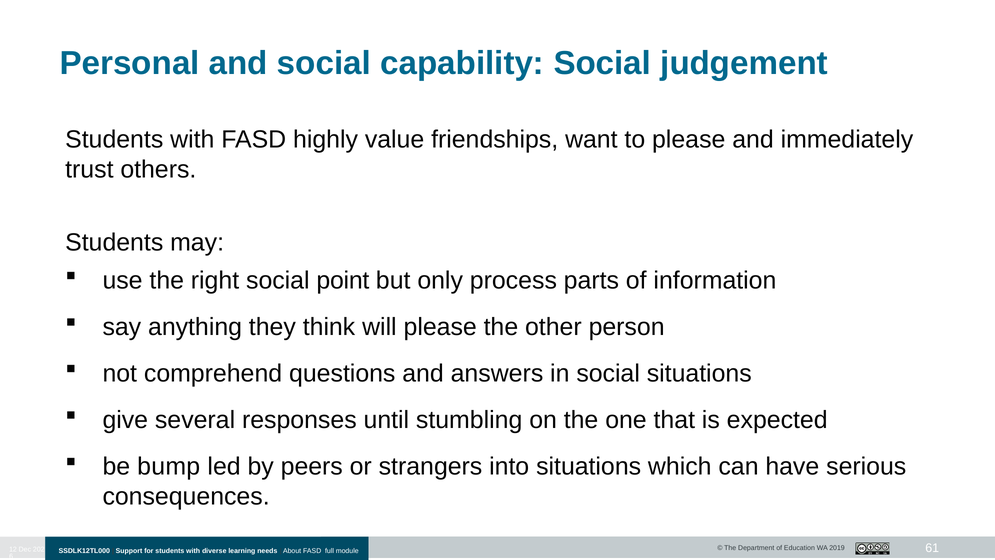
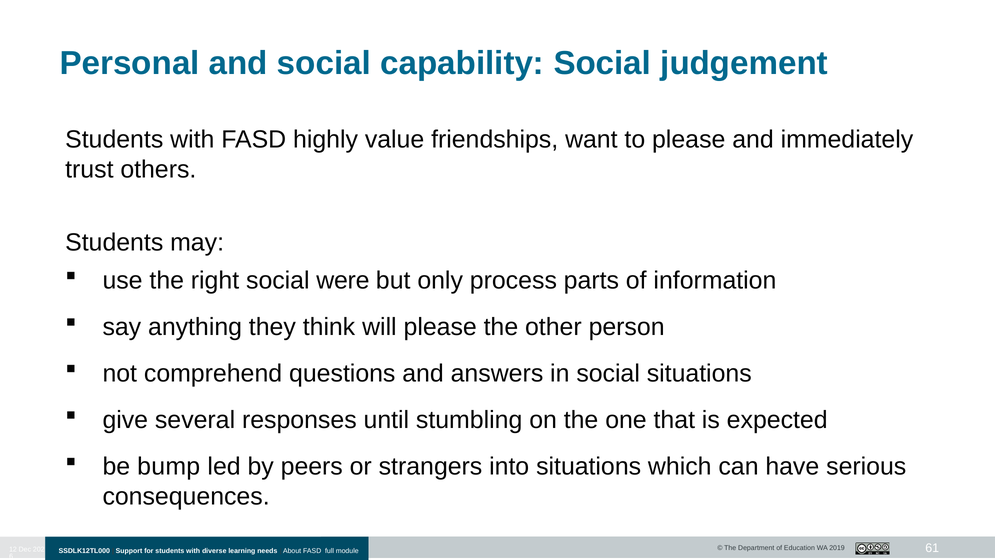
point: point -> were
